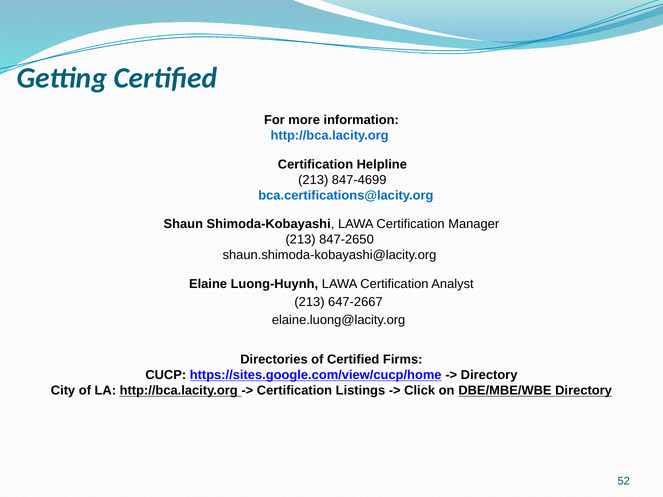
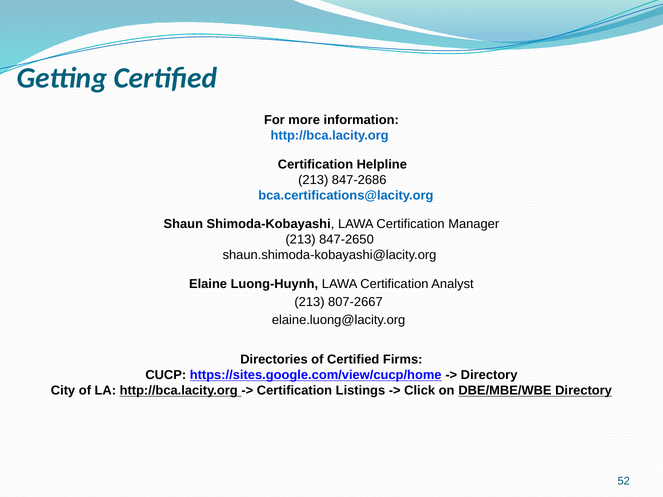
847-4699: 847-4699 -> 847-2686
647-2667: 647-2667 -> 807-2667
